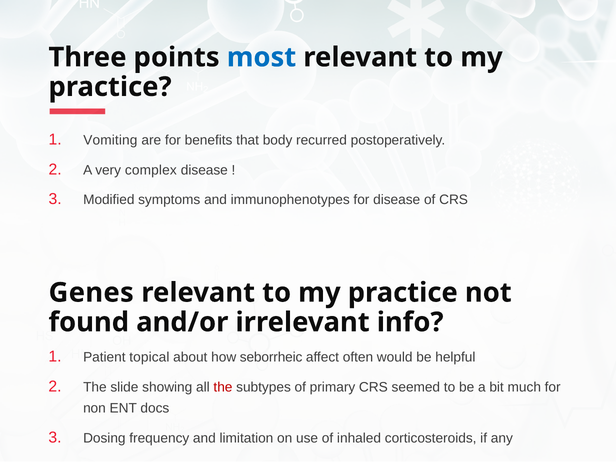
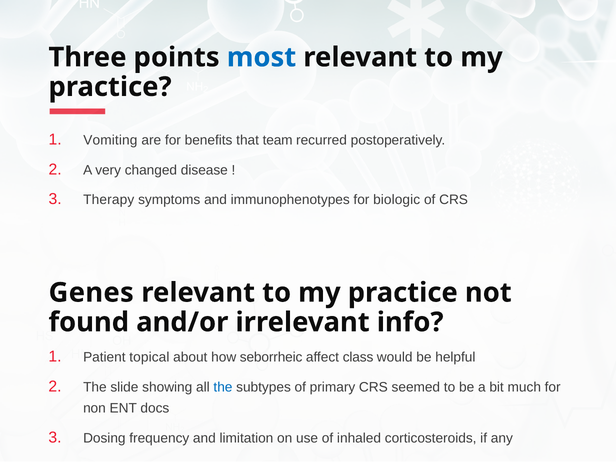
body: body -> team
complex: complex -> changed
Modified: Modified -> Therapy
for disease: disease -> biologic
often: often -> class
the at (223, 387) colour: red -> blue
